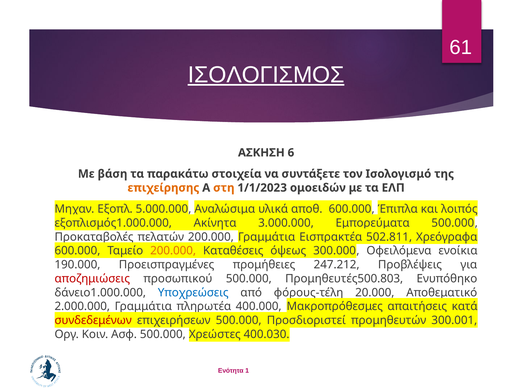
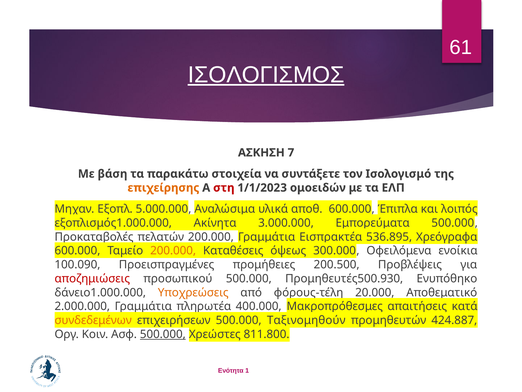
6: 6 -> 7
στη colour: orange -> red
502.811: 502.811 -> 536.895
190.000: 190.000 -> 100.090
247.212: 247.212 -> 200.500
Προμηθευτές500.803: Προμηθευτές500.803 -> Προμηθευτές500.930
Υποχρεώσεις colour: blue -> orange
συνδεδεμένων colour: red -> orange
Προσδιοριστεί: Προσδιοριστεί -> Ταξινομηθούν
300.001: 300.001 -> 424.887
500.000 at (163, 334) underline: none -> present
400.030: 400.030 -> 811.800
